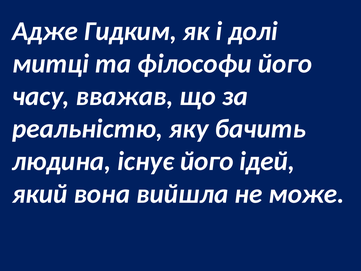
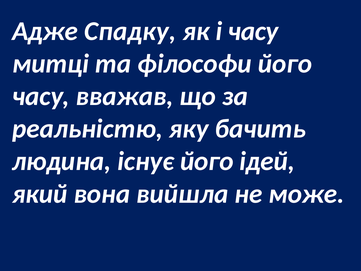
Гидким: Гидким -> Спадку
і долі: долі -> часу
